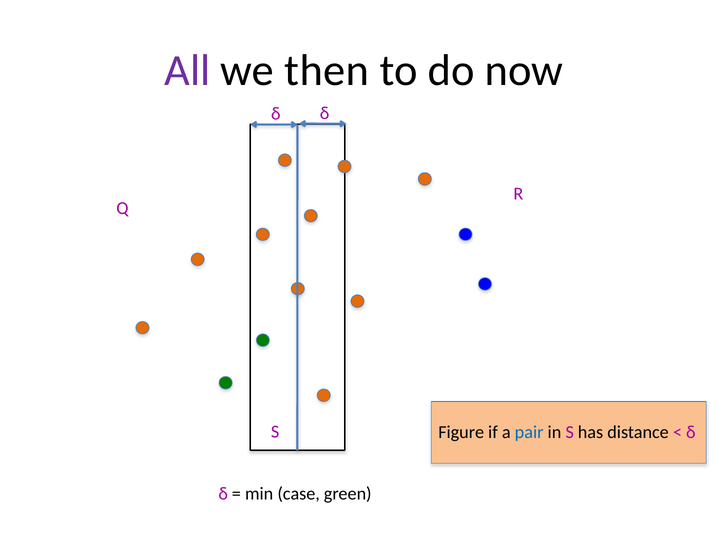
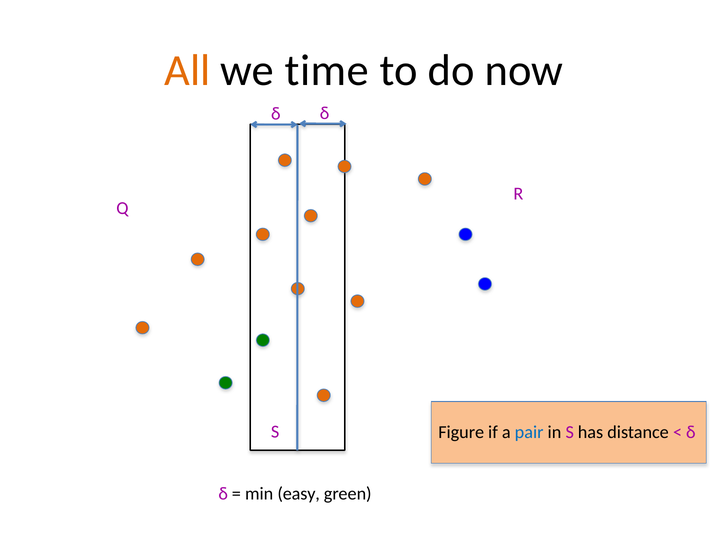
All colour: purple -> orange
then: then -> time
case: case -> easy
